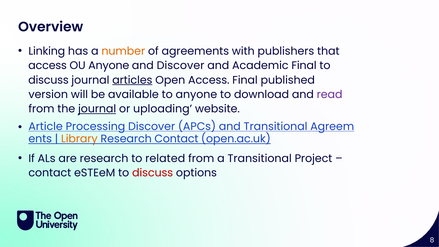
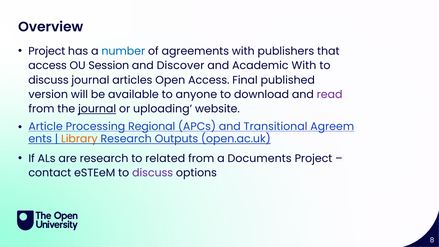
Linking at (47, 51): Linking -> Project
number colour: orange -> blue
OU Anyone: Anyone -> Session
Academic Final: Final -> With
articles underline: present -> none
Processing Discover: Discover -> Regional
Research Contact: Contact -> Outputs
a Transitional: Transitional -> Documents
discuss at (153, 173) colour: red -> purple
